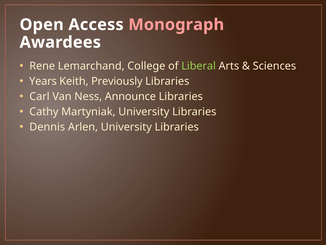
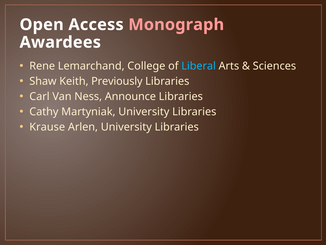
Liberal colour: light green -> light blue
Years: Years -> Shaw
Dennis: Dennis -> Krause
